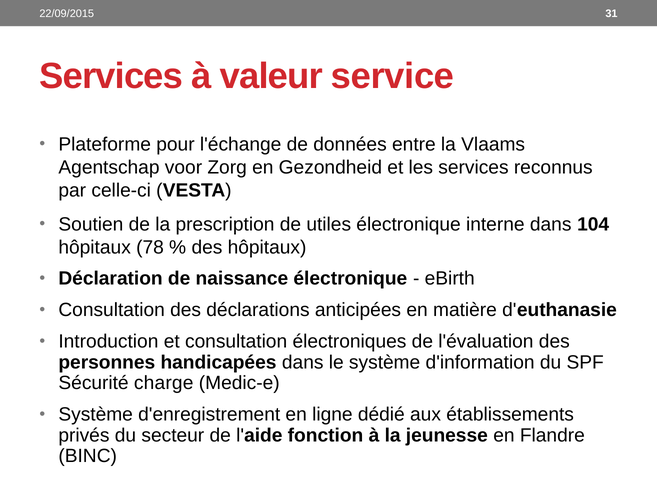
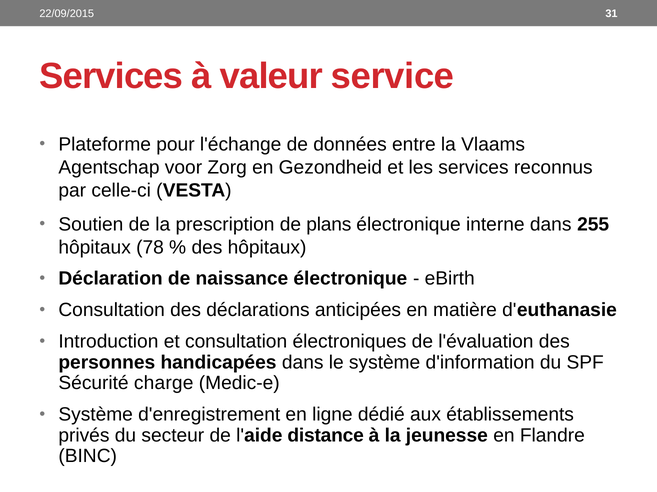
utiles: utiles -> plans
104: 104 -> 255
fonction: fonction -> distance
